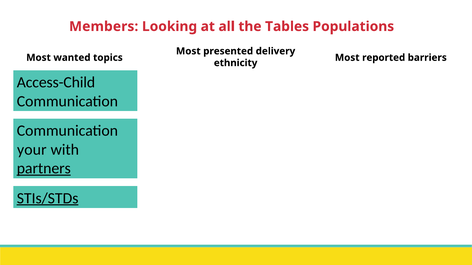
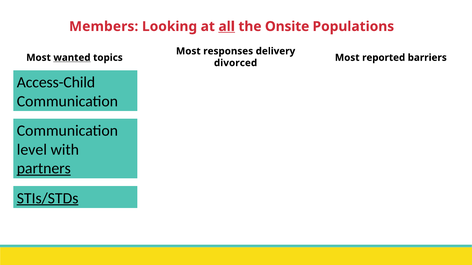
all underline: none -> present
Tables: Tables -> Onsite
presented: presented -> responses
wanted underline: none -> present
ethnicity: ethnicity -> divorced
your: your -> level
